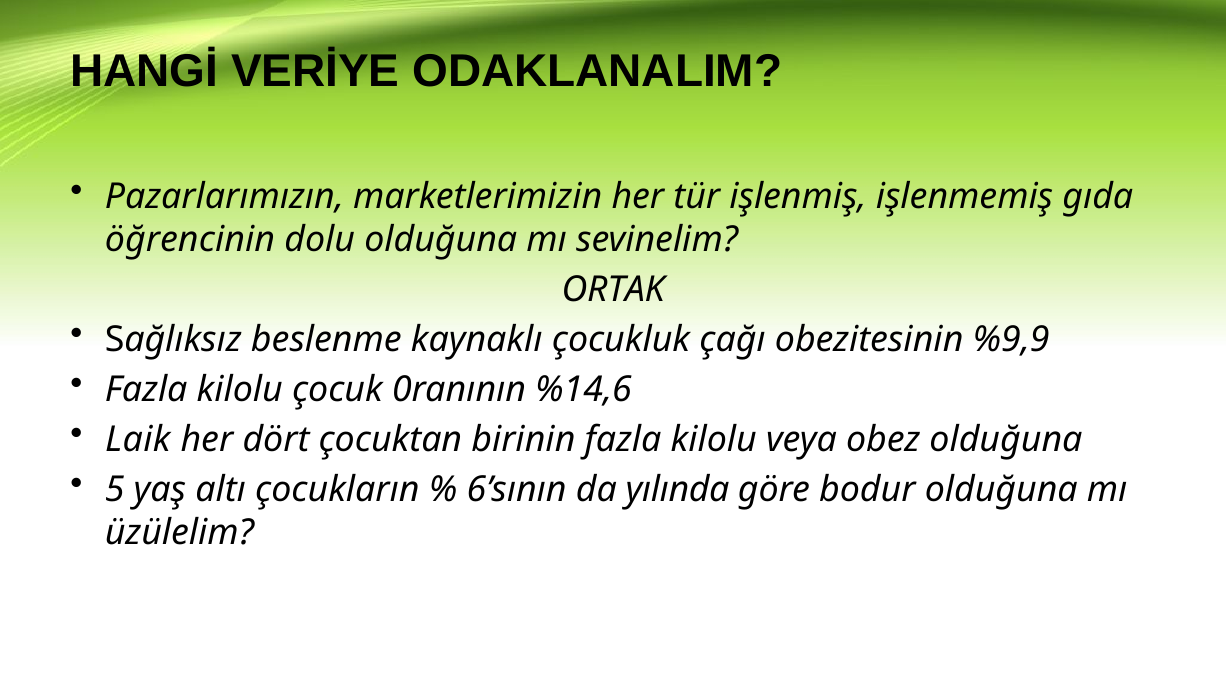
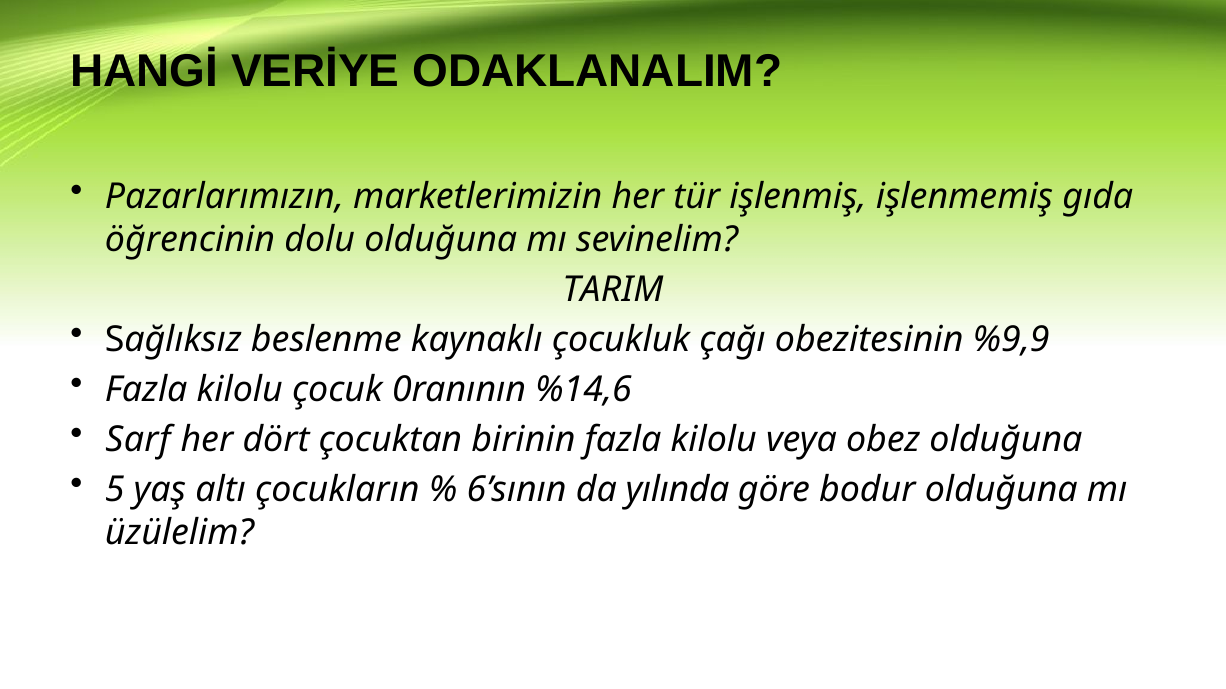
ORTAK: ORTAK -> TARIM
Laik: Laik -> Sarf
